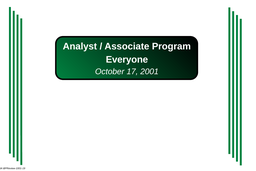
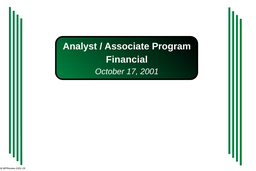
Everyone: Everyone -> Financial
